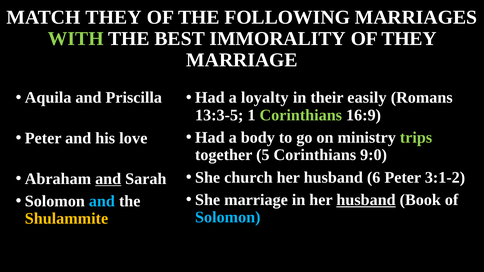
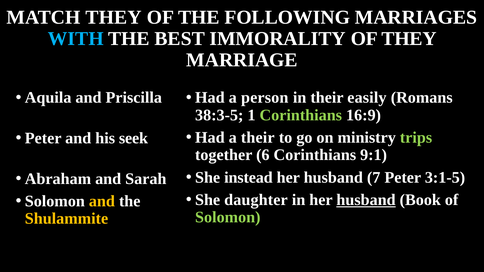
WITH colour: light green -> light blue
loyalty: loyalty -> person
13:3-5: 13:3-5 -> 38:3-5
a body: body -> their
love: love -> seek
5: 5 -> 6
9:0: 9:0 -> 9:1
church: church -> instead
6: 6 -> 7
3:1-2: 3:1-2 -> 3:1-5
and at (108, 179) underline: present -> none
She marriage: marriage -> daughter
and at (102, 201) colour: light blue -> yellow
Solomon at (228, 217) colour: light blue -> light green
